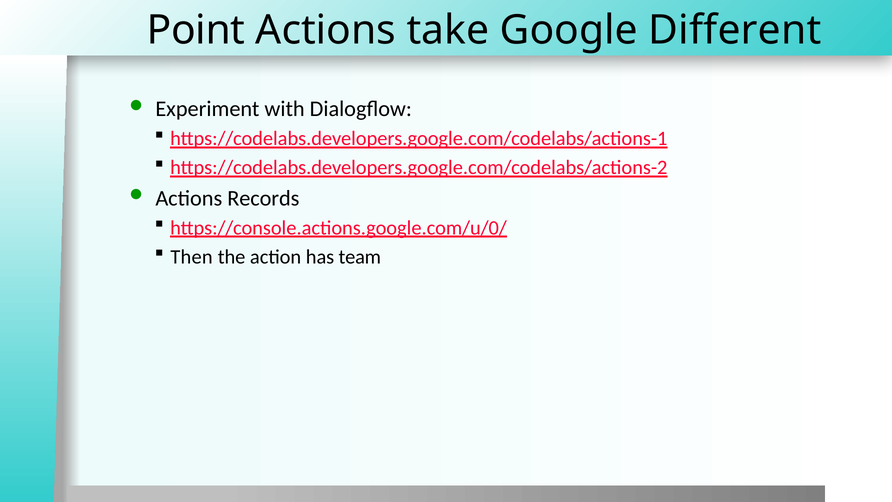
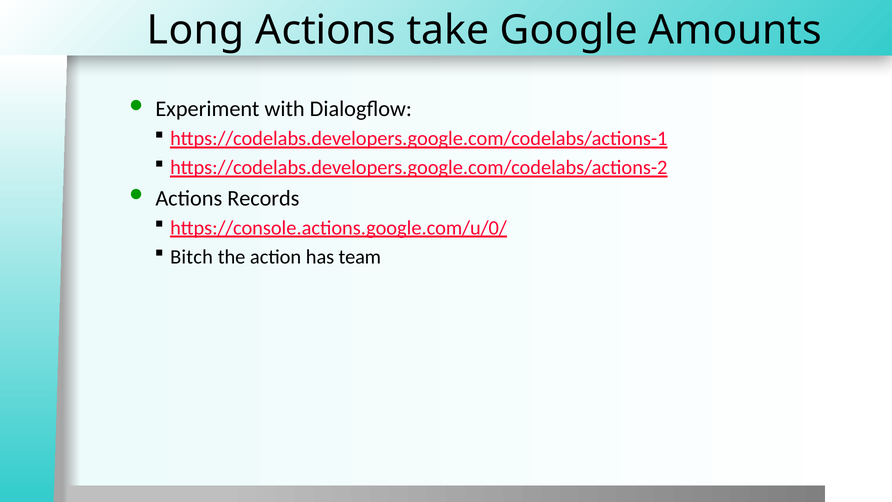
Point: Point -> Long
Different: Different -> Amounts
Then: Then -> Bitch
